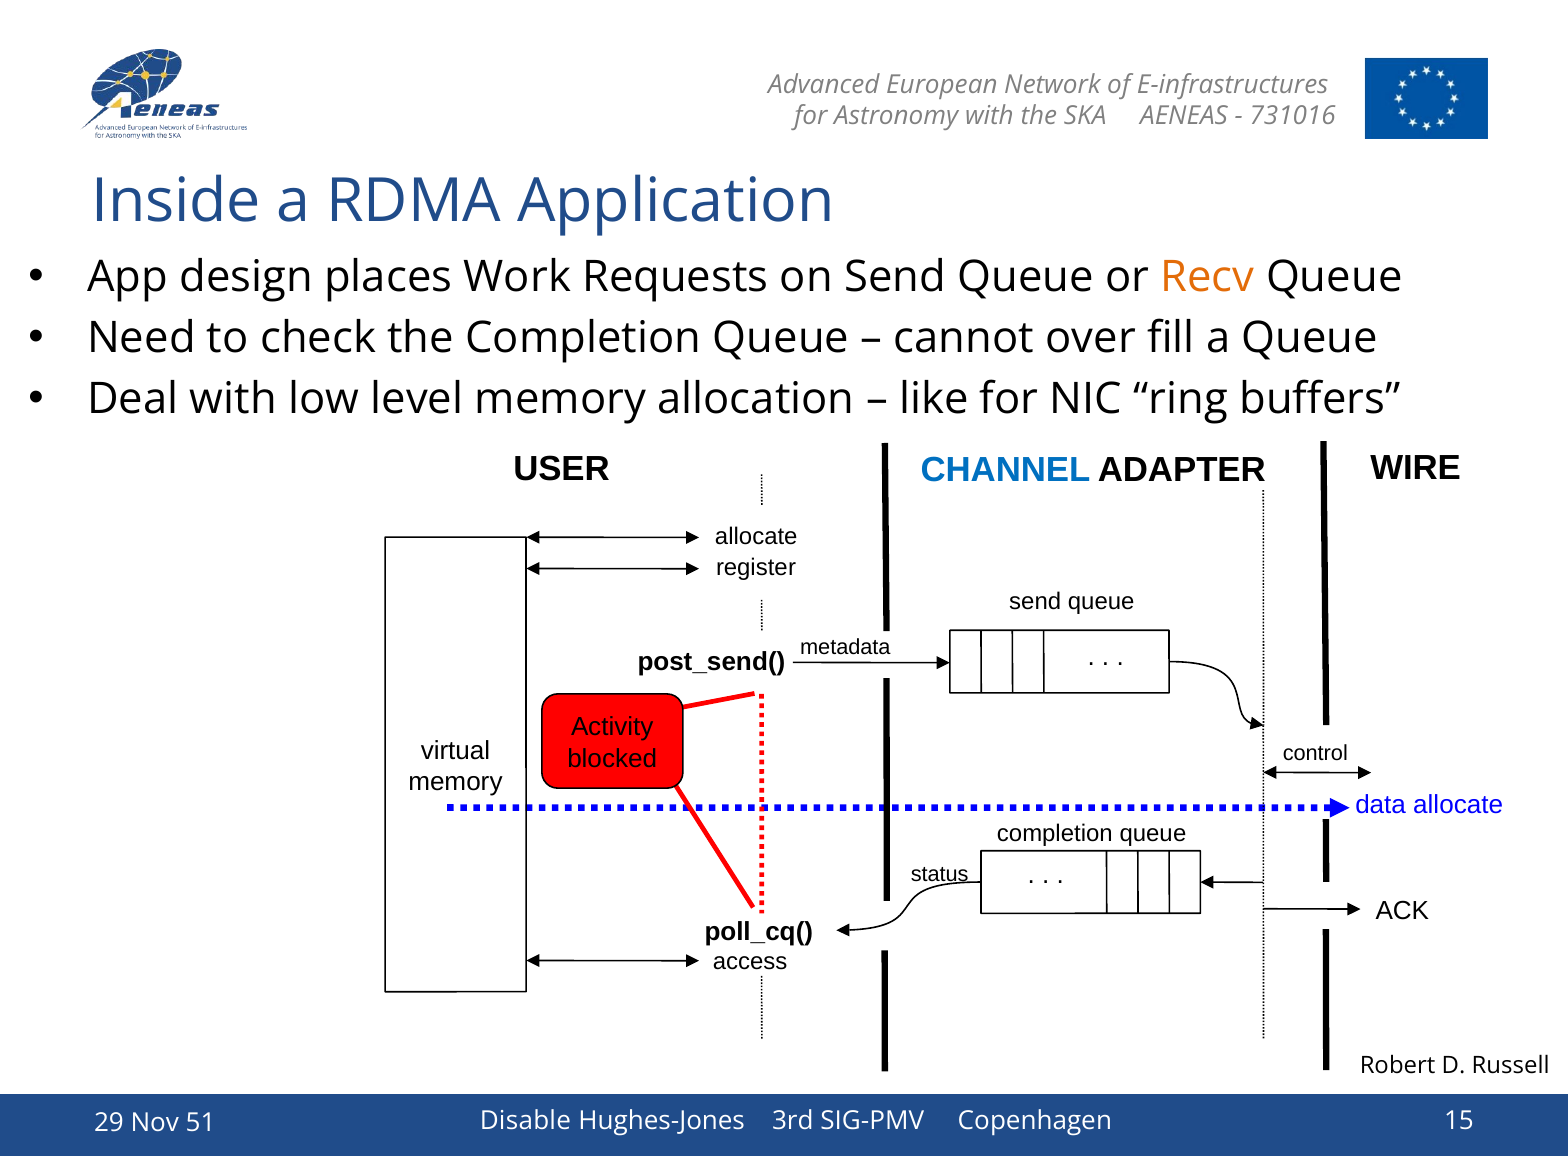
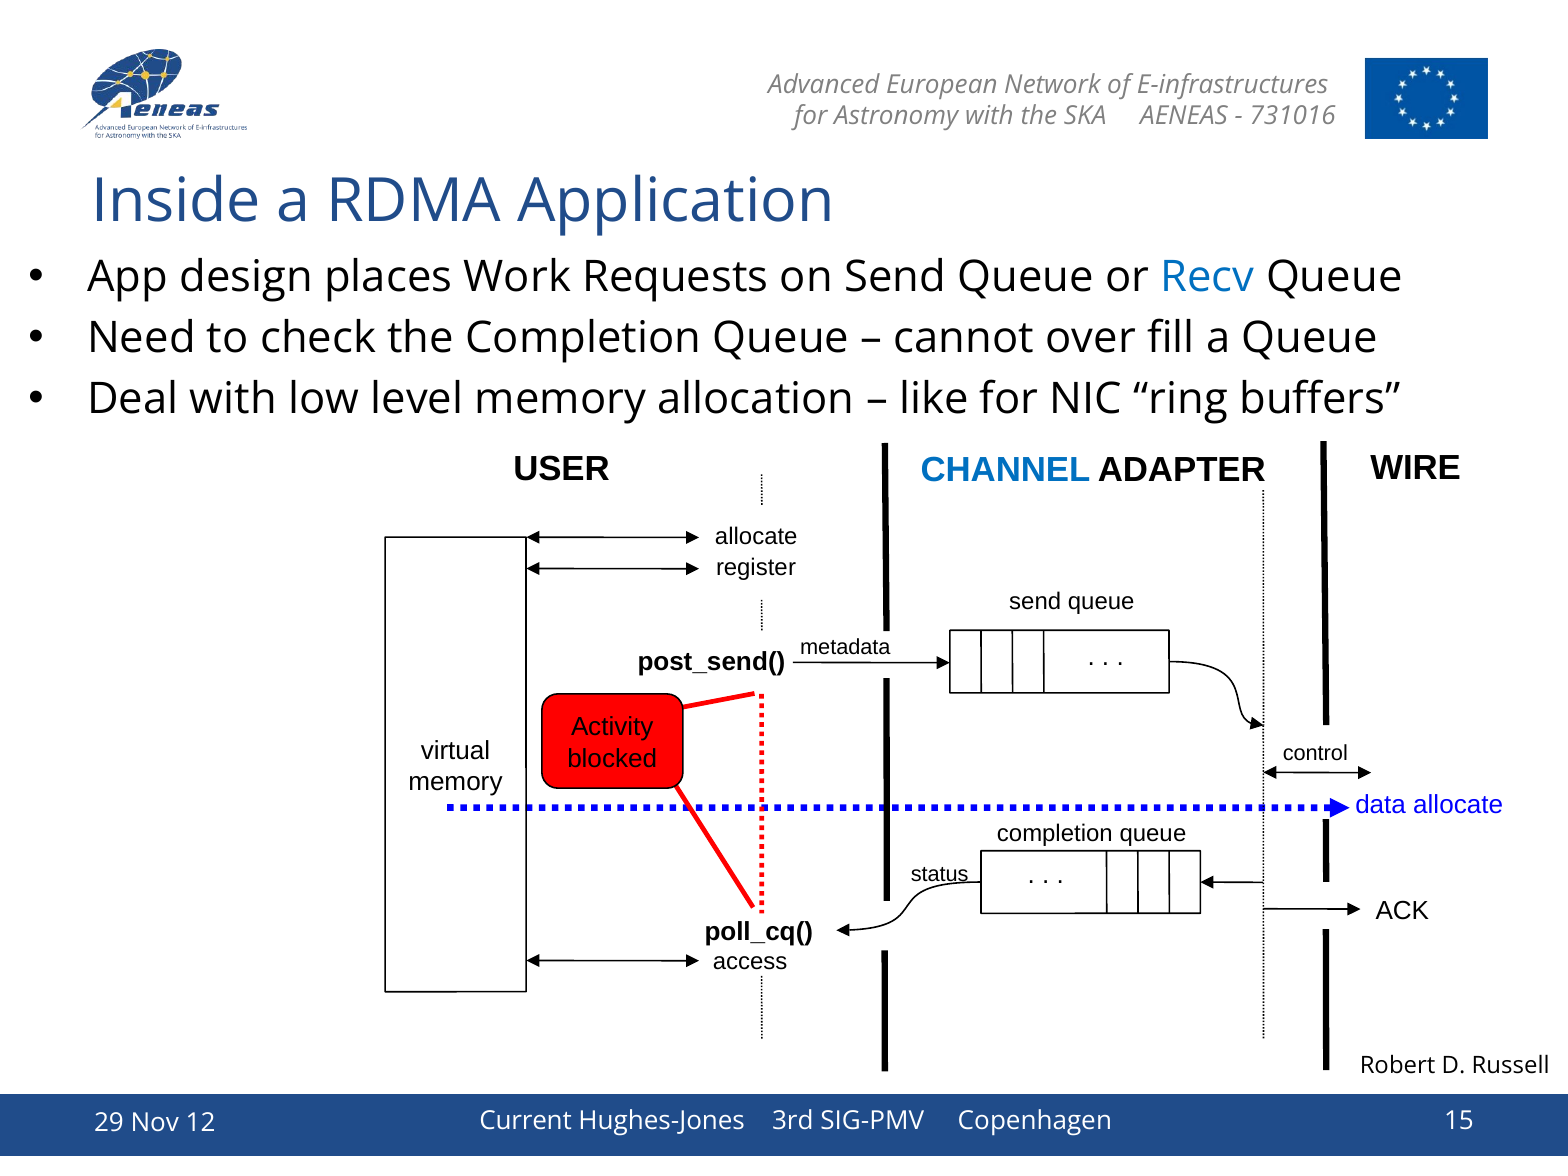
Recv colour: orange -> blue
Disable: Disable -> Current
51: 51 -> 12
